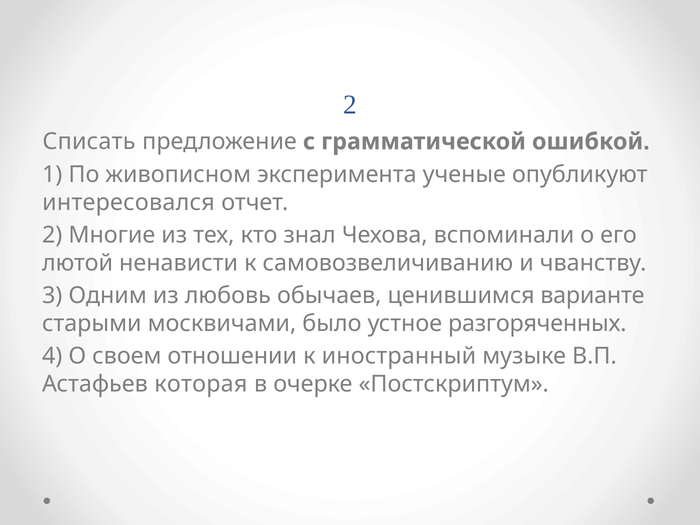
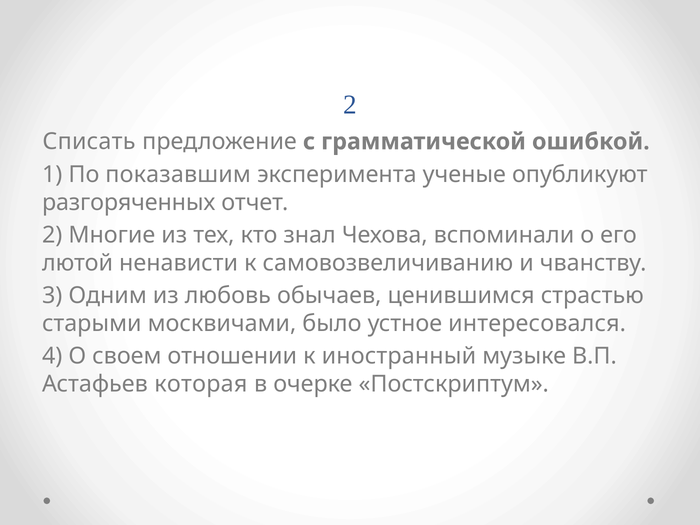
живописном: живописном -> показавшим
интересовался: интересовался -> разгоряченных
варианте: варианте -> страстью
разгоряченных: разгоряченных -> интересовался
